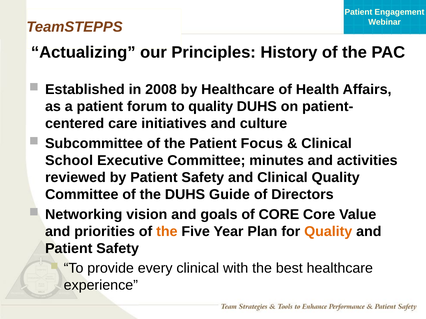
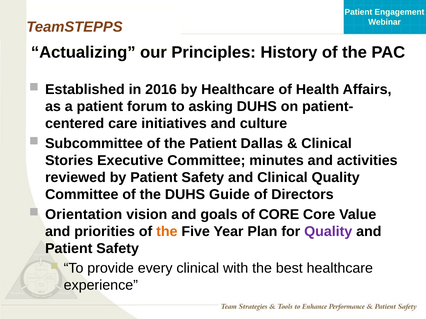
2008: 2008 -> 2016
to quality: quality -> asking
Focus: Focus -> Dallas
School: School -> Stories
Networking: Networking -> Orientation
Quality at (328, 232) colour: orange -> purple
